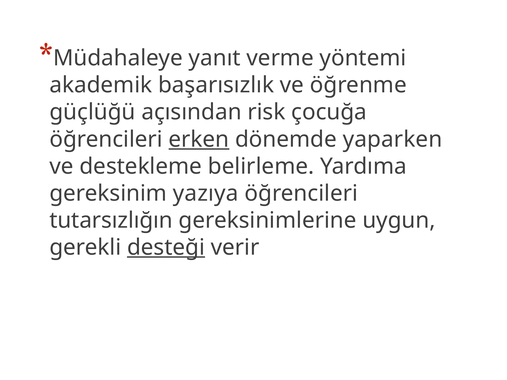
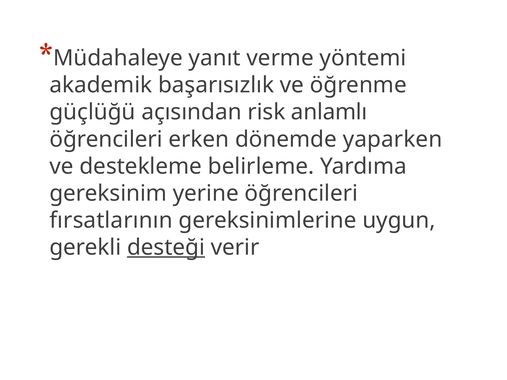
çocuğa: çocuğa -> anlamlı
erken underline: present -> none
yazıya: yazıya -> yerine
tutarsızlığın: tutarsızlığın -> fırsatlarının
